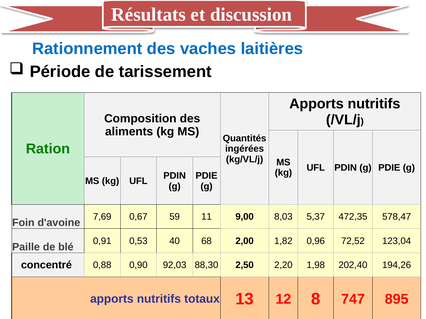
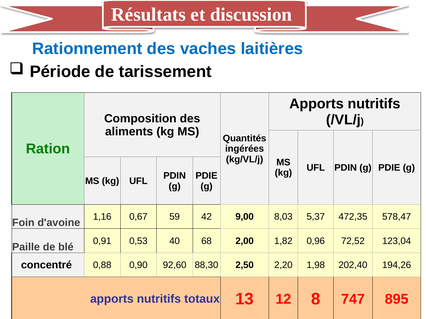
7,69: 7,69 -> 1,16
11: 11 -> 42
92,03: 92,03 -> 92,60
